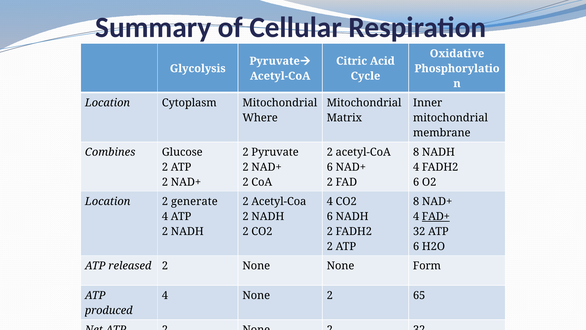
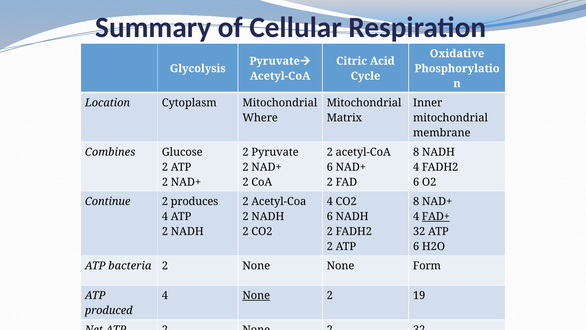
Location at (108, 201): Location -> Continue
generate: generate -> produces
released: released -> bacteria
None at (256, 295) underline: none -> present
65: 65 -> 19
